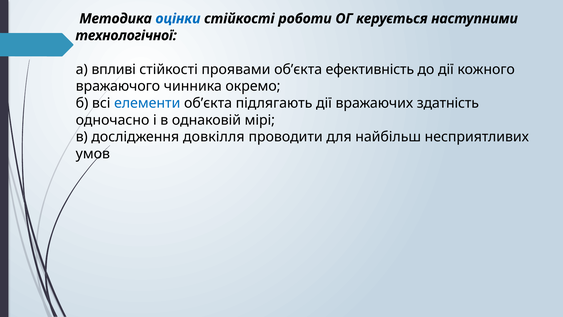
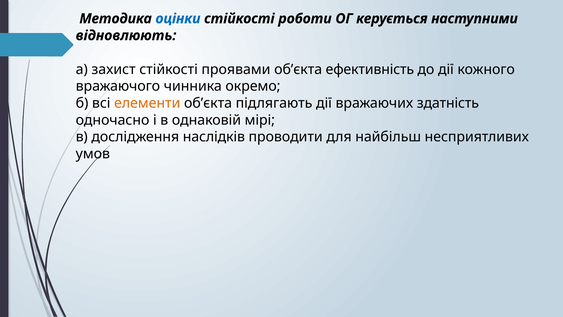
технологічної: технологічної -> відновлюють
впливі: впливі -> захист
елементи colour: blue -> orange
довкілля: довкілля -> наслідків
